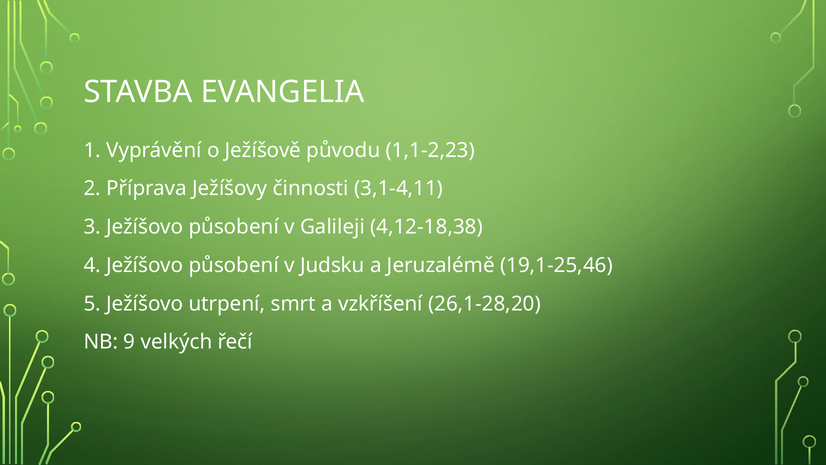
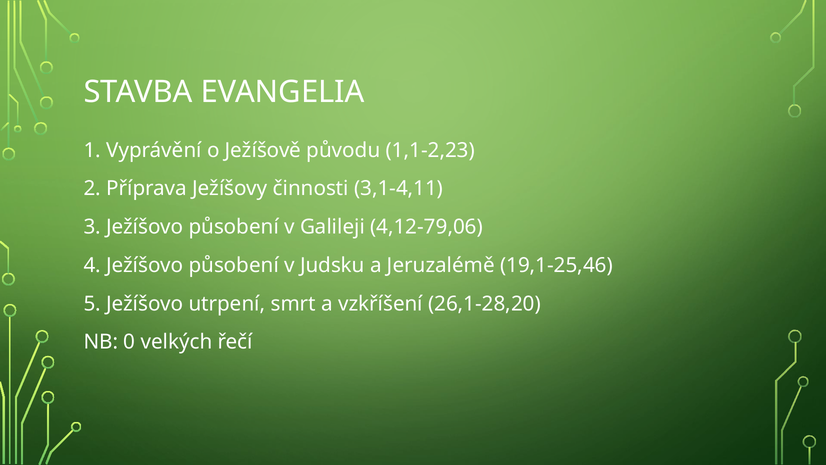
4,12-18,38: 4,12-18,38 -> 4,12-79,06
9: 9 -> 0
